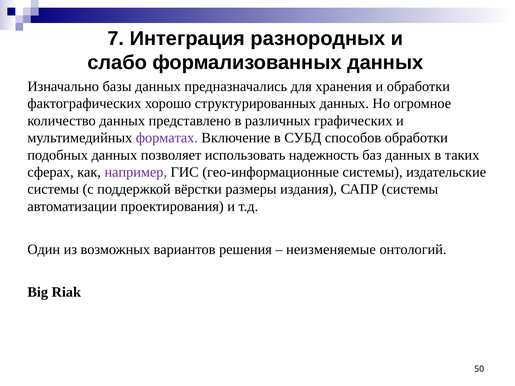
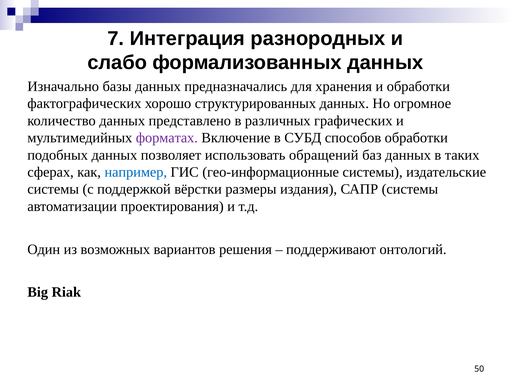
надежность: надежность -> обращений
например colour: purple -> blue
неизменяемые: неизменяемые -> поддерживают
